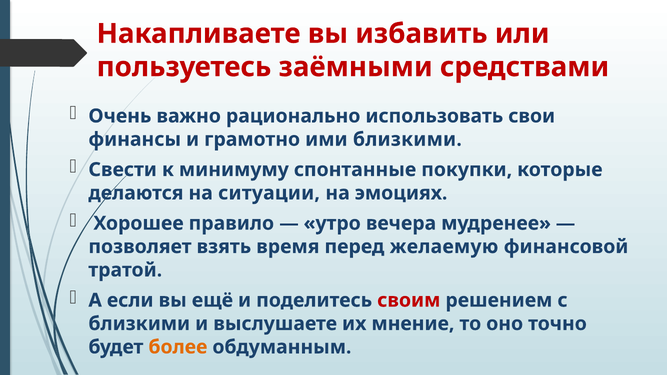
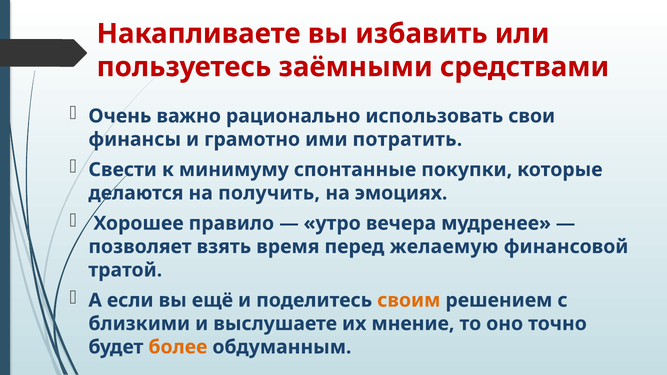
ими близкими: близкими -> потратить
ситуации: ситуации -> получить
своим colour: red -> orange
